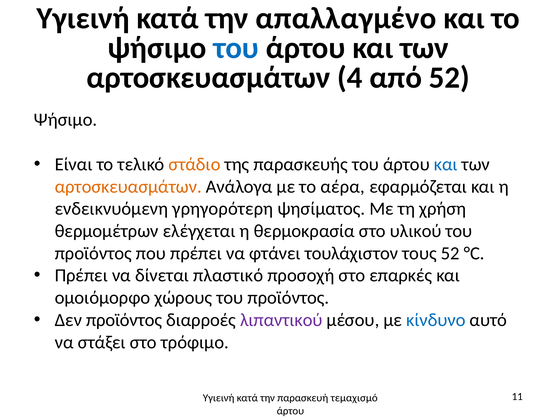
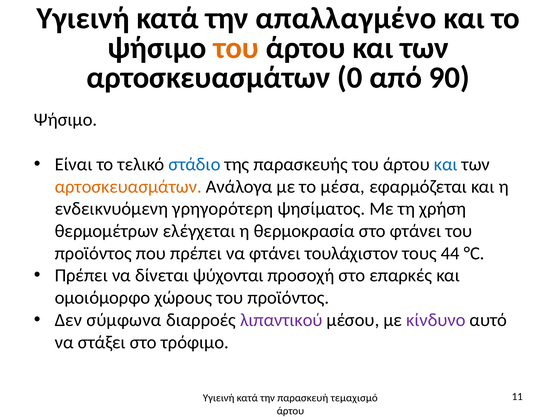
του at (236, 48) colour: blue -> orange
4: 4 -> 0
από 52: 52 -> 90
στάδιο colour: orange -> blue
αέρα: αέρα -> μέσα
στο υλικού: υλικού -> φτάνει
τους 52: 52 -> 44
πλαστικό: πλαστικό -> ψύχονται
Δεν προϊόντος: προϊόντος -> σύμφωνα
κίνδυνο colour: blue -> purple
